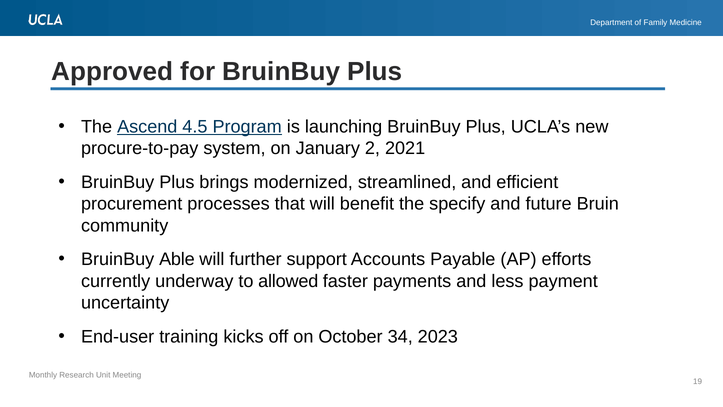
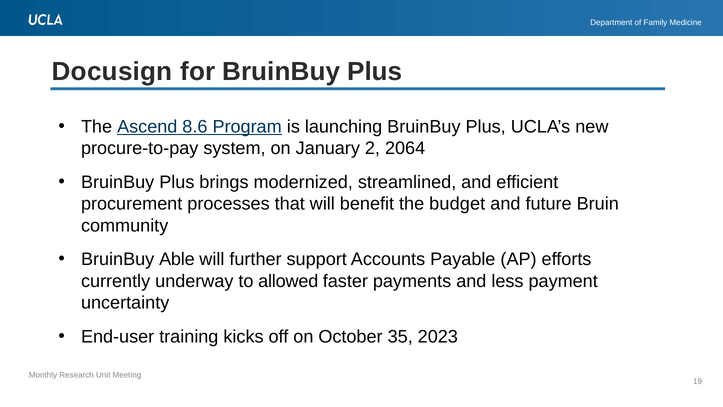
Approved: Approved -> Docusign
4.5: 4.5 -> 8.6
2021: 2021 -> 2064
specify: specify -> budget
34: 34 -> 35
